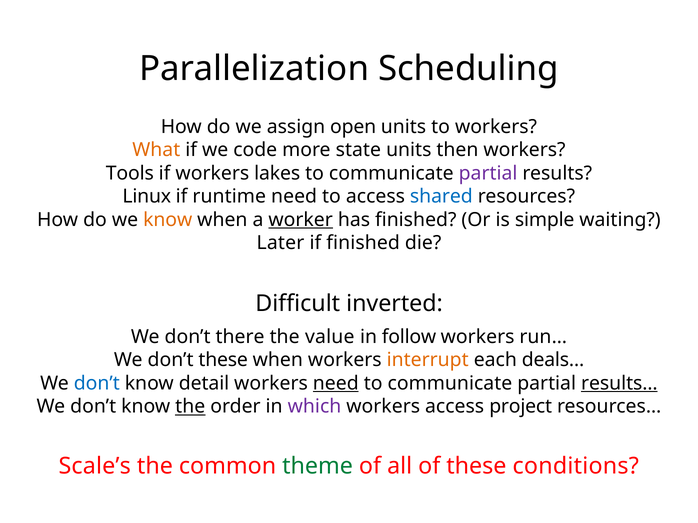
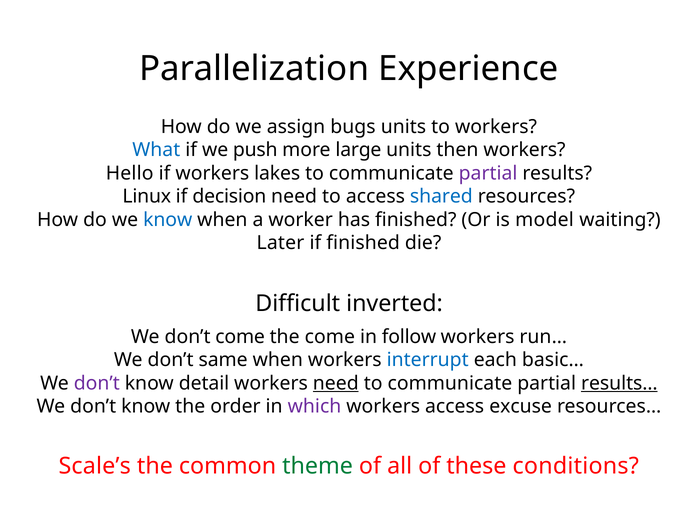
Scheduling: Scheduling -> Experience
open: open -> bugs
What colour: orange -> blue
code: code -> push
state: state -> large
Tools: Tools -> Hello
runtime: runtime -> decision
know at (168, 220) colour: orange -> blue
worker underline: present -> none
simple: simple -> model
don’t there: there -> come
the value: value -> come
don’t these: these -> same
interrupt colour: orange -> blue
deals…: deals… -> basic…
don’t at (97, 384) colour: blue -> purple
the at (190, 407) underline: present -> none
project: project -> excuse
